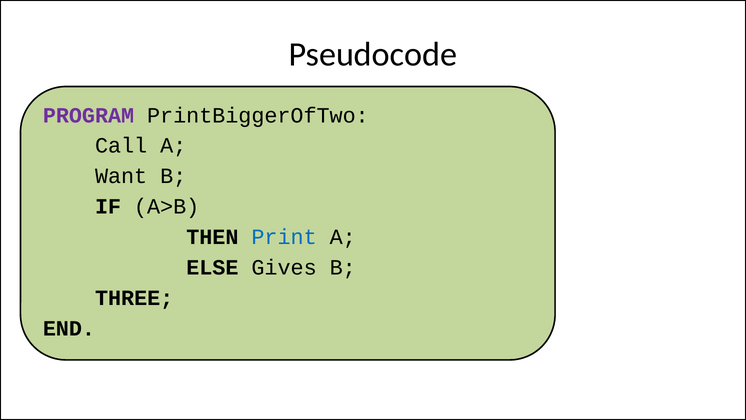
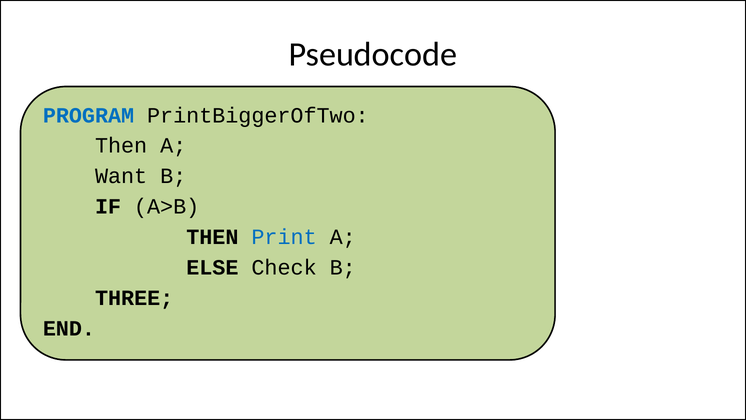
PROGRAM colour: purple -> blue
Call at (121, 146): Call -> Then
Gives: Gives -> Check
